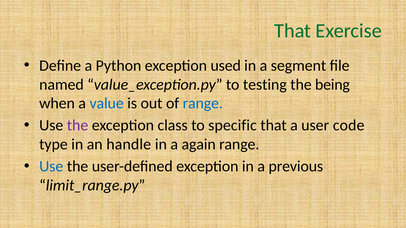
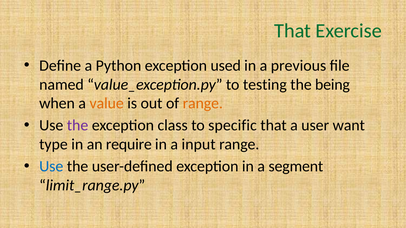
segment: segment -> previous
value colour: blue -> orange
range at (203, 104) colour: blue -> orange
code: code -> want
handle: handle -> require
again: again -> input
previous: previous -> segment
